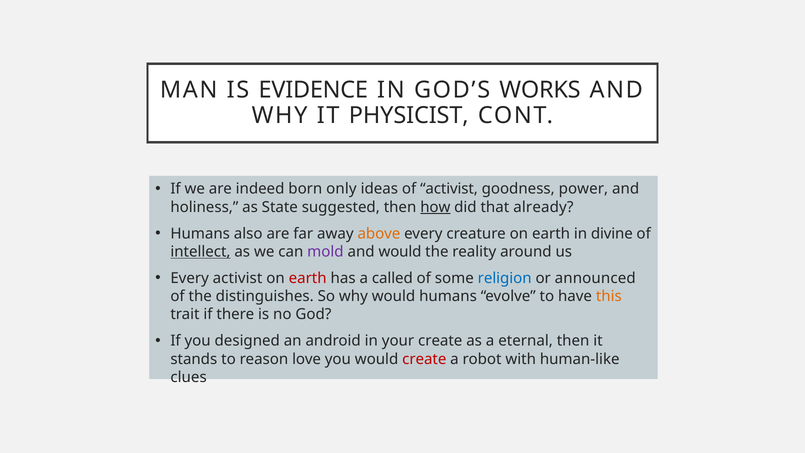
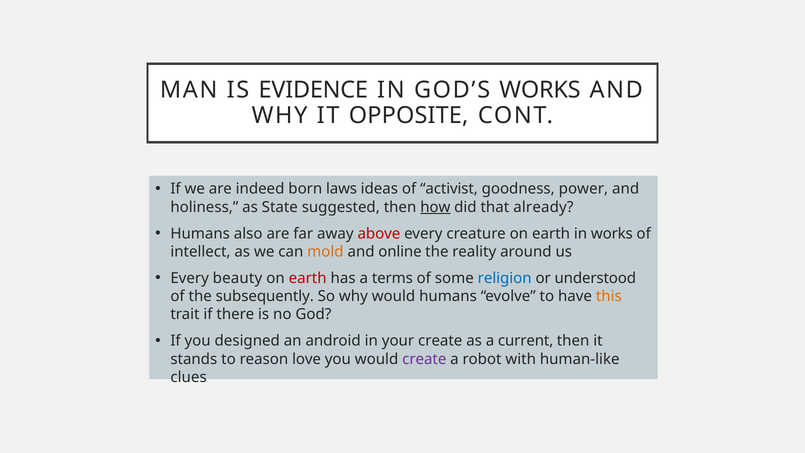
PHYSICIST: PHYSICIST -> OPPOSITE
only: only -> laws
above colour: orange -> red
in divine: divine -> works
intellect underline: present -> none
mold colour: purple -> orange
and would: would -> online
Every activist: activist -> beauty
called: called -> terms
announced: announced -> understood
distinguishes: distinguishes -> subsequently
eternal: eternal -> current
create at (424, 359) colour: red -> purple
